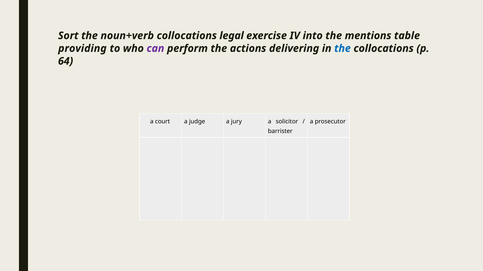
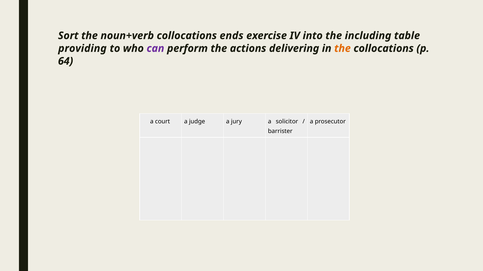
legal: legal -> ends
mentions: mentions -> including
the at (342, 49) colour: blue -> orange
